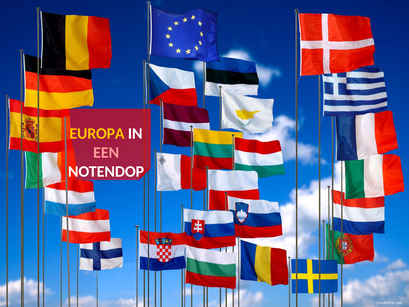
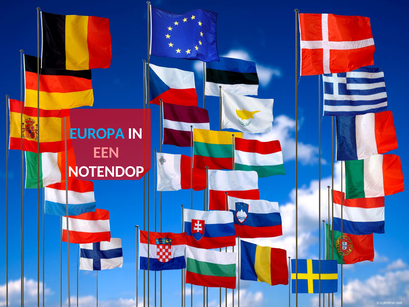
EUROPA colour: yellow -> light blue
